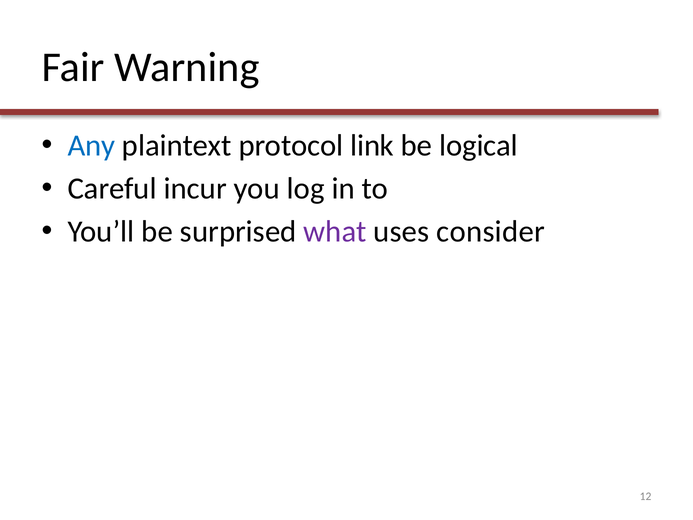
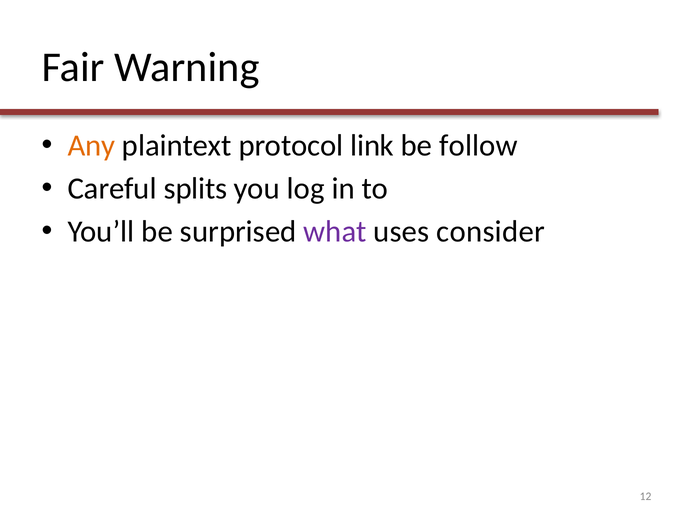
Any colour: blue -> orange
logical: logical -> follow
incur: incur -> splits
